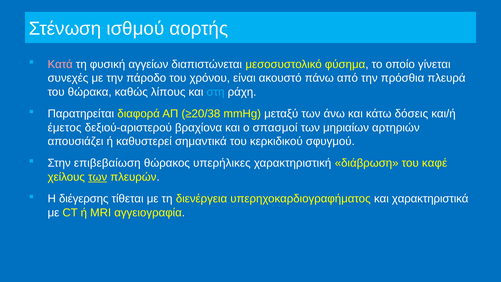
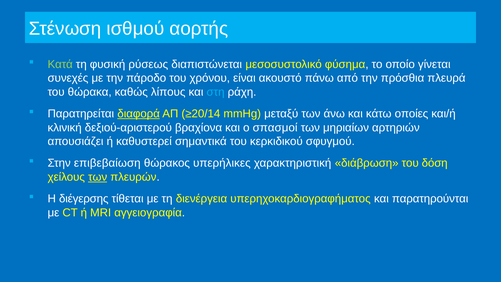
Κατά colour: pink -> light green
αγγείων: αγγείων -> ρύσεως
διαφορά underline: none -> present
≥20/38: ≥20/38 -> ≥20/14
δόσεις: δόσεις -> οποίες
έμετος: έμετος -> κλινική
καφέ: καφέ -> δόση
χαρακτηριστικά: χαρακτηριστικά -> παρατηρούνται
